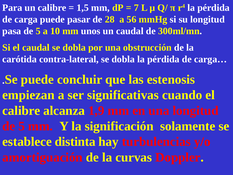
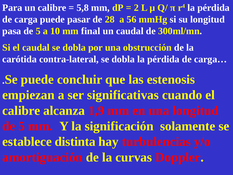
1,5: 1,5 -> 5,8
7: 7 -> 2
unos: unos -> final
